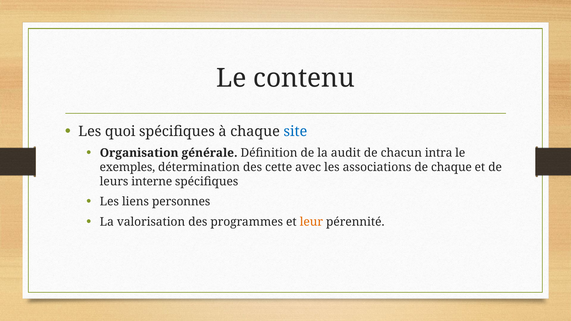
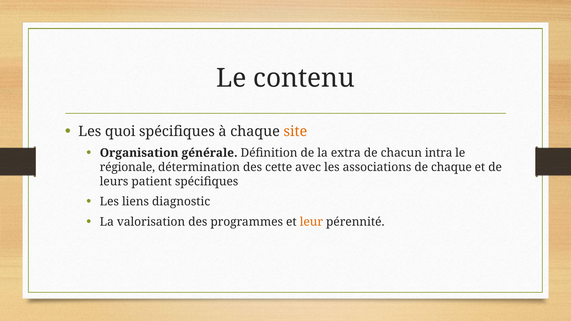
site colour: blue -> orange
audit: audit -> extra
exemples: exemples -> régionale
interne: interne -> patient
personnes: personnes -> diagnostic
